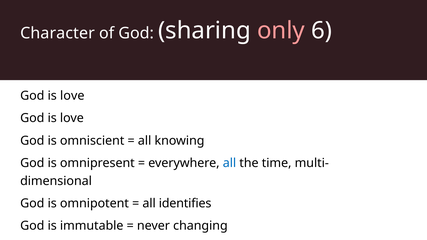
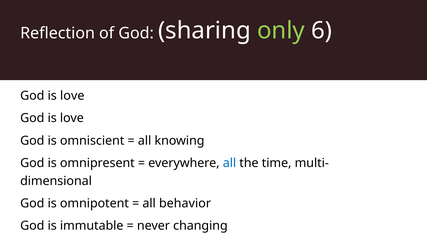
Character: Character -> Reflection
only colour: pink -> light green
identifies: identifies -> behavior
